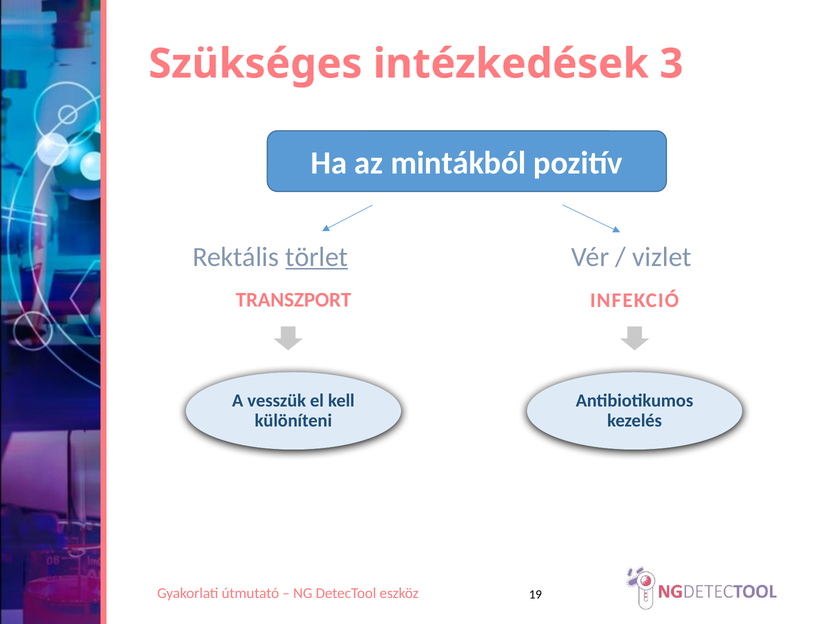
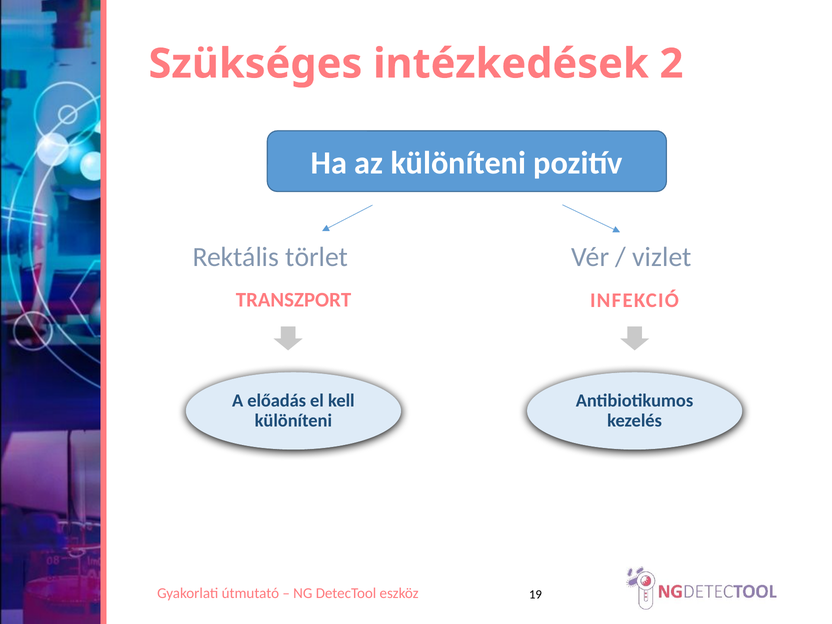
3: 3 -> 2
az mintákból: mintákból -> különíteni
törlet underline: present -> none
vesszük: vesszük -> előadás
